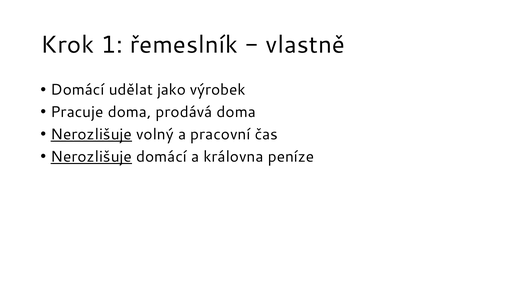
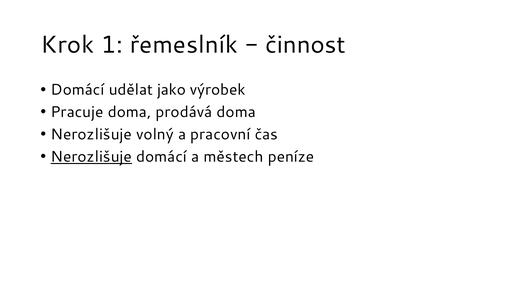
vlastně: vlastně -> činnost
Nerozlišuje at (91, 135) underline: present -> none
královna: královna -> městech
